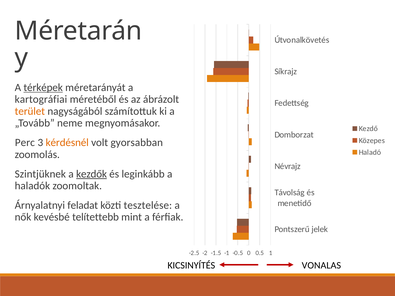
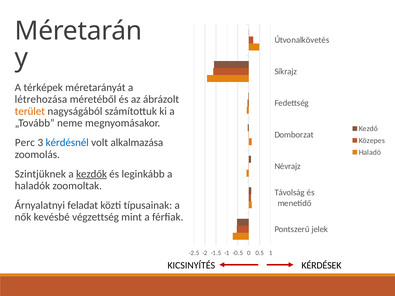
térképek underline: present -> none
kartográfiai: kartográfiai -> létrehozása
kérdésnél colour: orange -> blue
gyorsabban: gyorsabban -> alkalmazása
tesztelése: tesztelése -> típusainak
telítettebb: telítettebb -> végzettség
VONALAS: VONALAS -> KÉRDÉSEK
